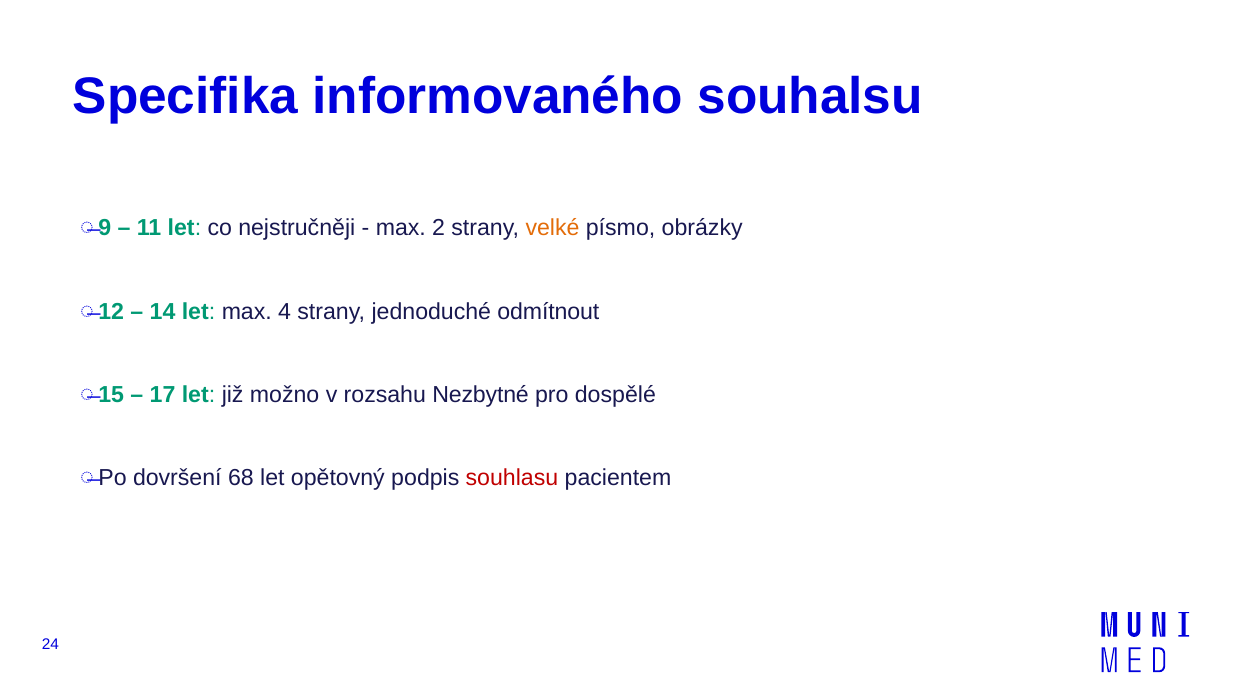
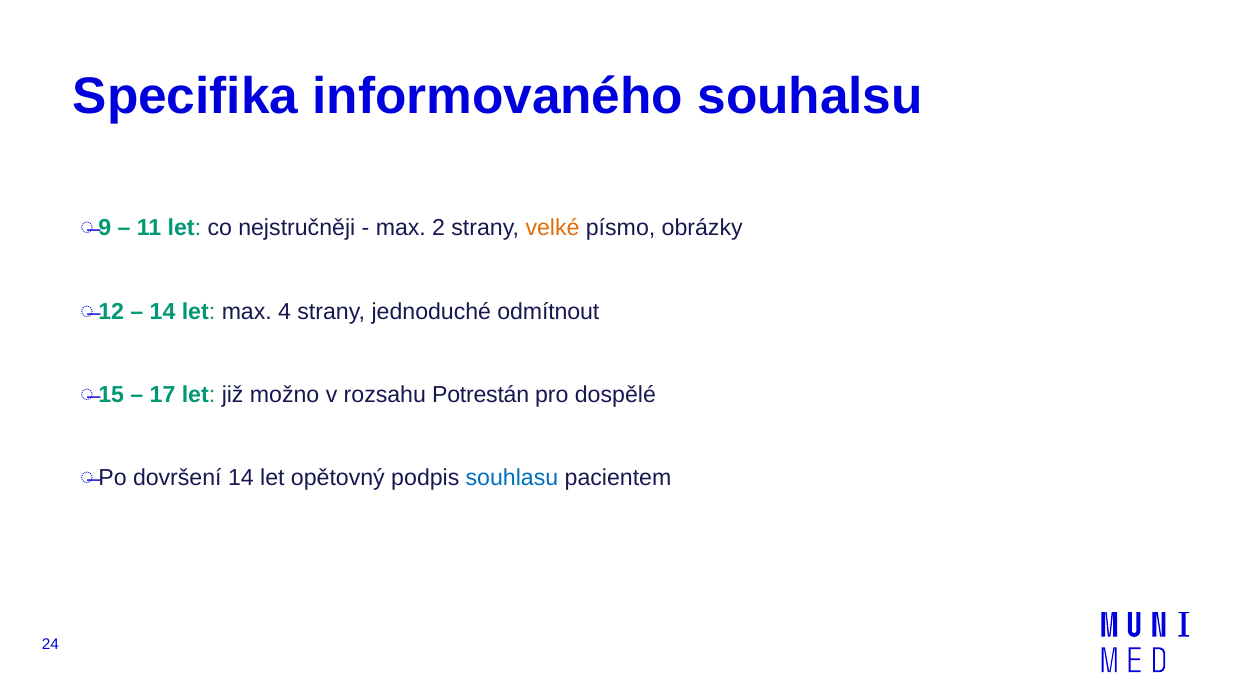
Nezbytné: Nezbytné -> Potrestán
dovršení 68: 68 -> 14
souhlasu colour: red -> blue
